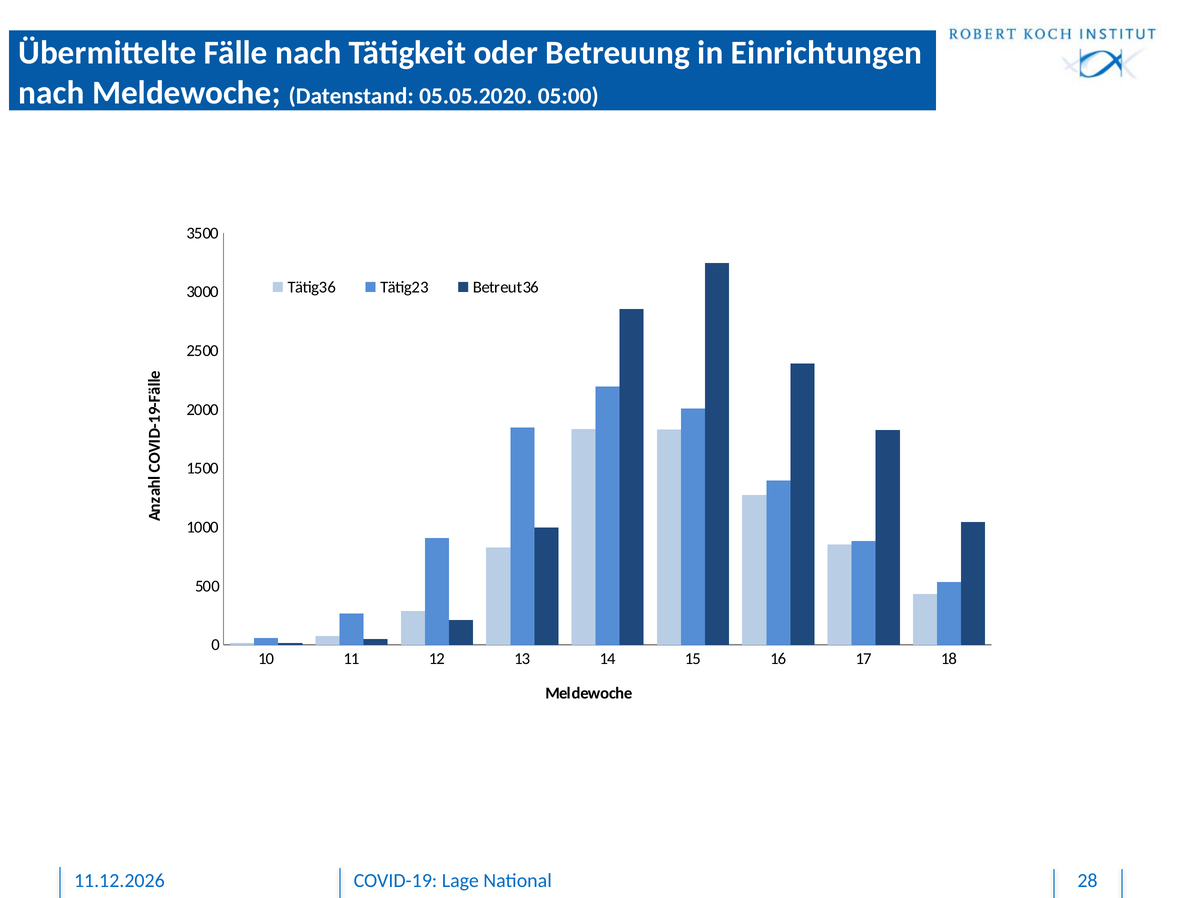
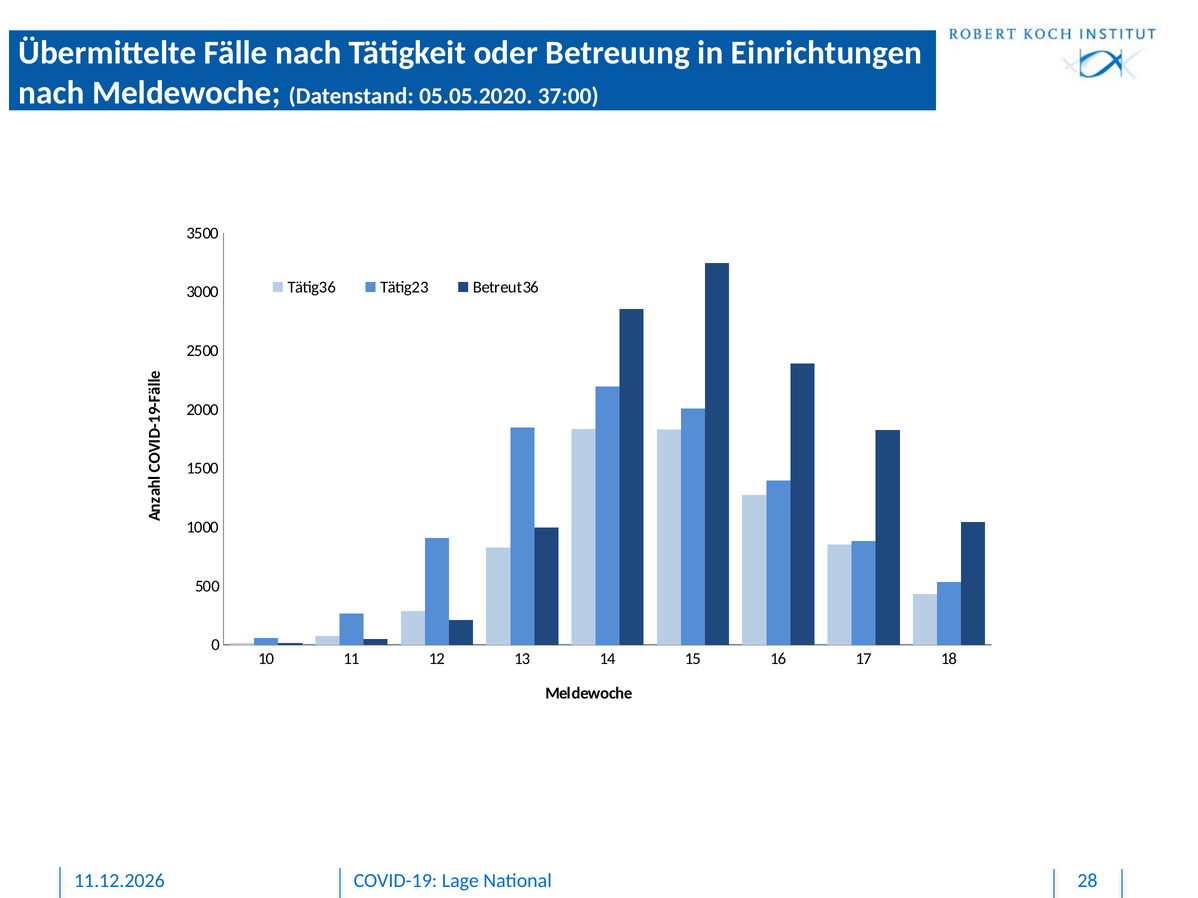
05:00: 05:00 -> 37:00
